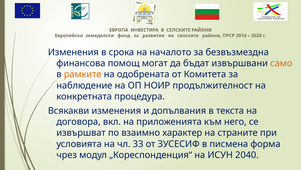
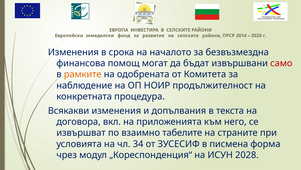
само colour: orange -> red
характер: характер -> табелите
33: 33 -> 34
2040: 2040 -> 2028
